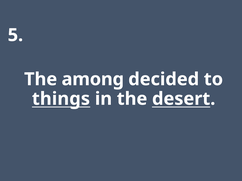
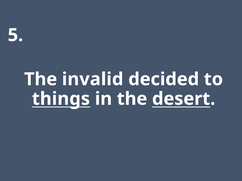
among: among -> invalid
